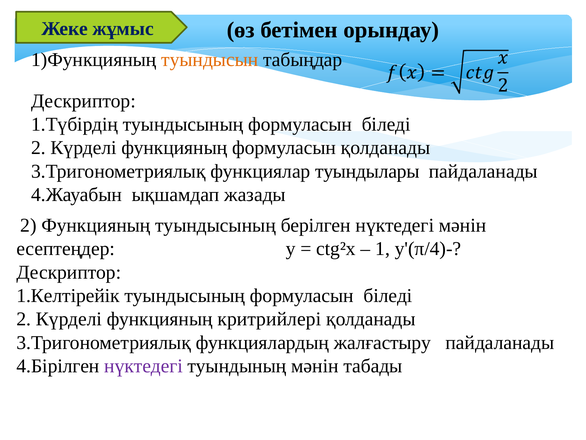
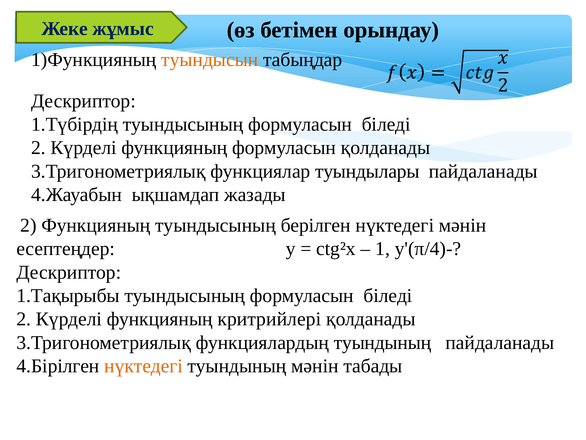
1.Келтірейік: 1.Келтірейік -> 1.Тақырыбы
функциялардың жалғастыру: жалғастыру -> туындының
нүктедегі at (144, 366) colour: purple -> orange
